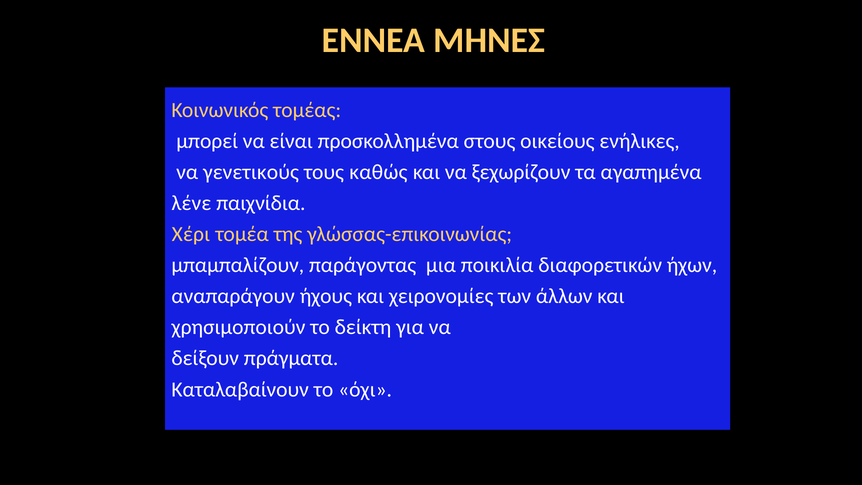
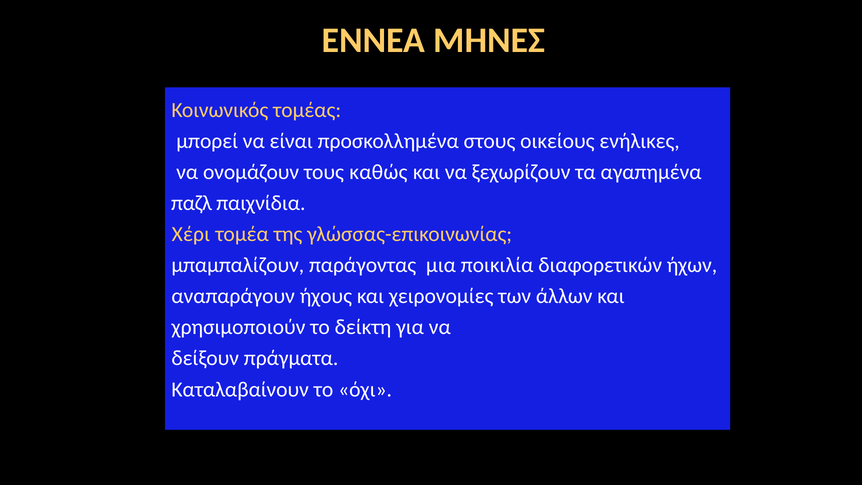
γενετικούς: γενετικούς -> ονομάζουν
λένε: λένε -> παζλ
